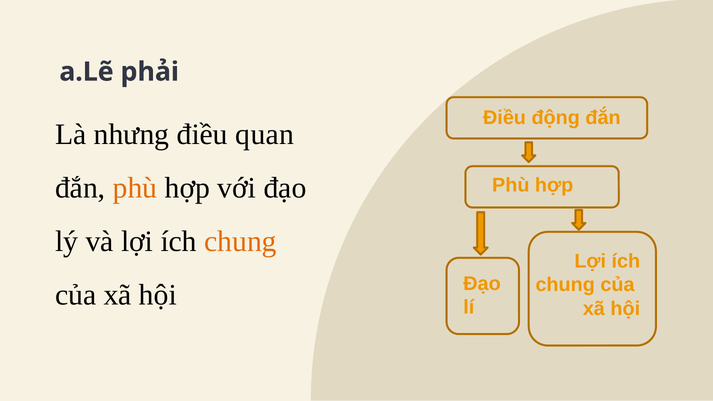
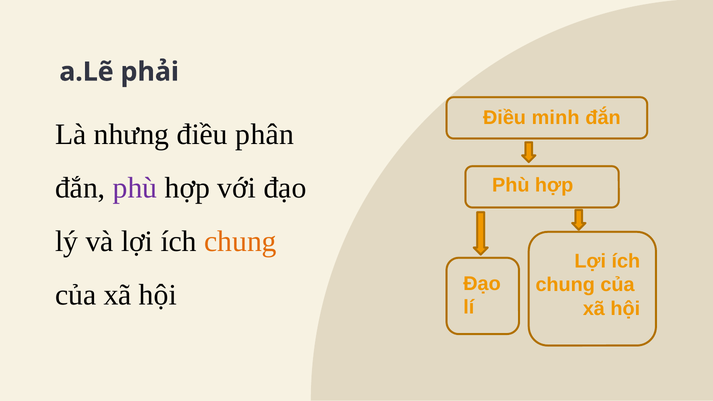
động: động -> minh
quan: quan -> phân
phù at (135, 188) colour: orange -> purple
